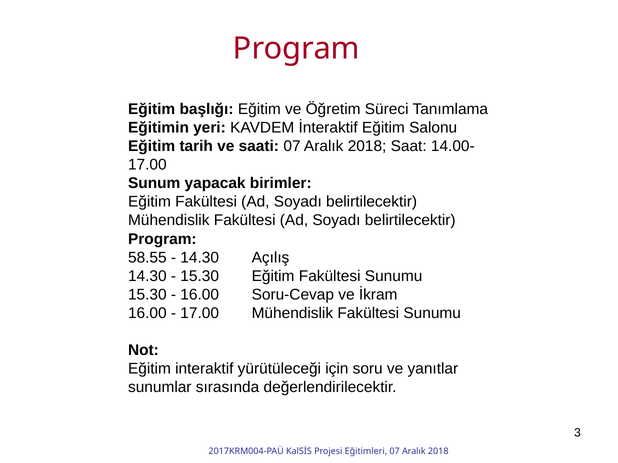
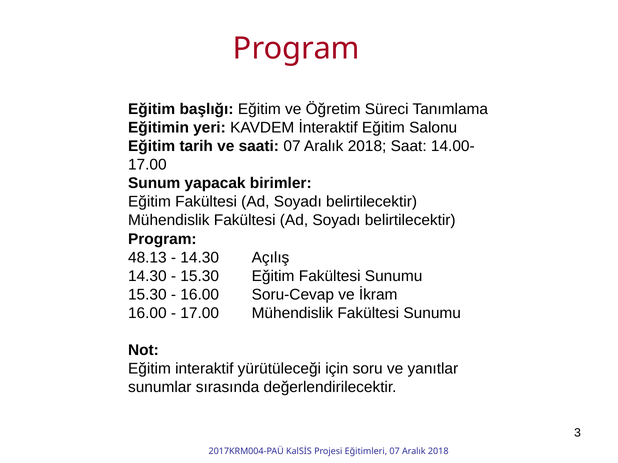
58.55: 58.55 -> 48.13
